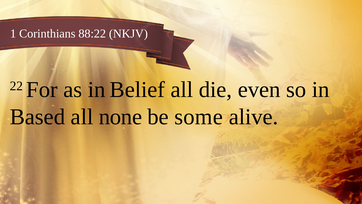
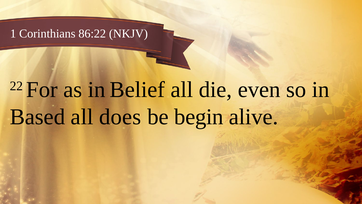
88:22: 88:22 -> 86:22
none: none -> does
some: some -> begin
